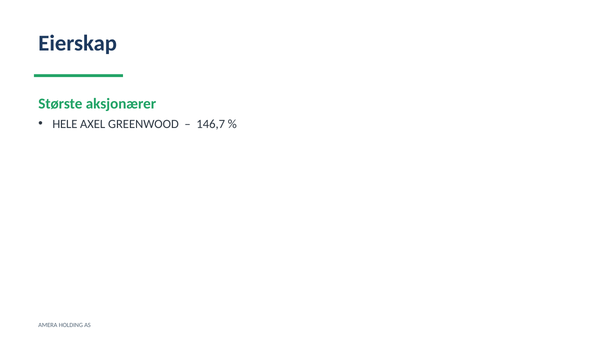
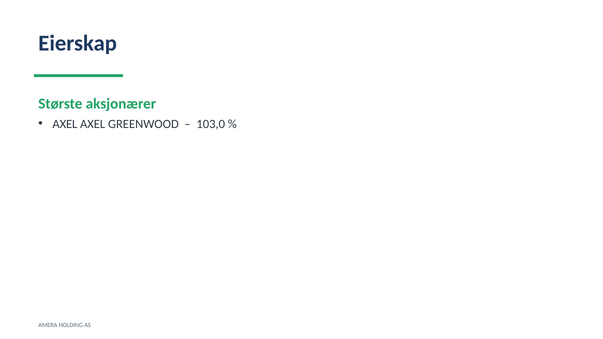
HELE at (65, 124): HELE -> AXEL
146,7: 146,7 -> 103,0
